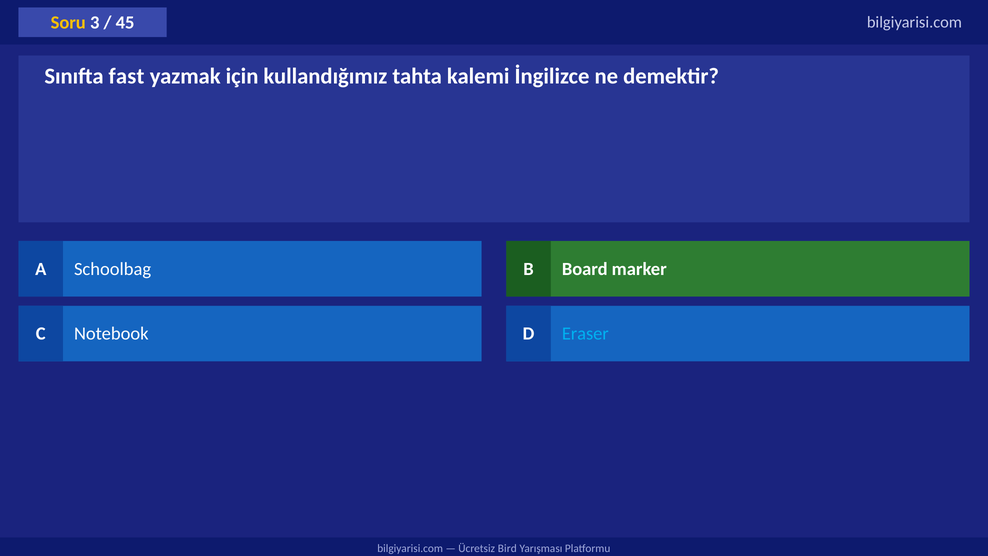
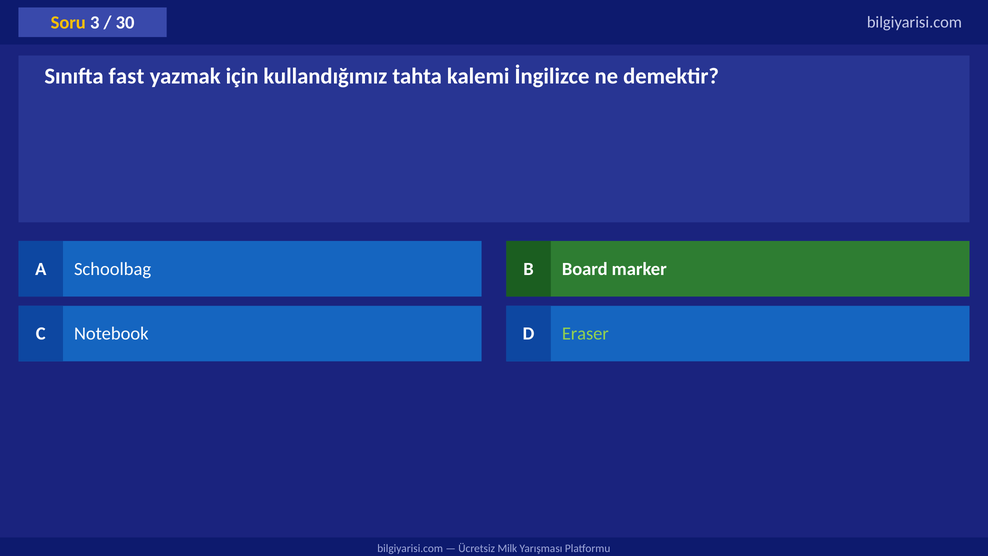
45: 45 -> 30
Eraser colour: light blue -> light green
Bird: Bird -> Milk
